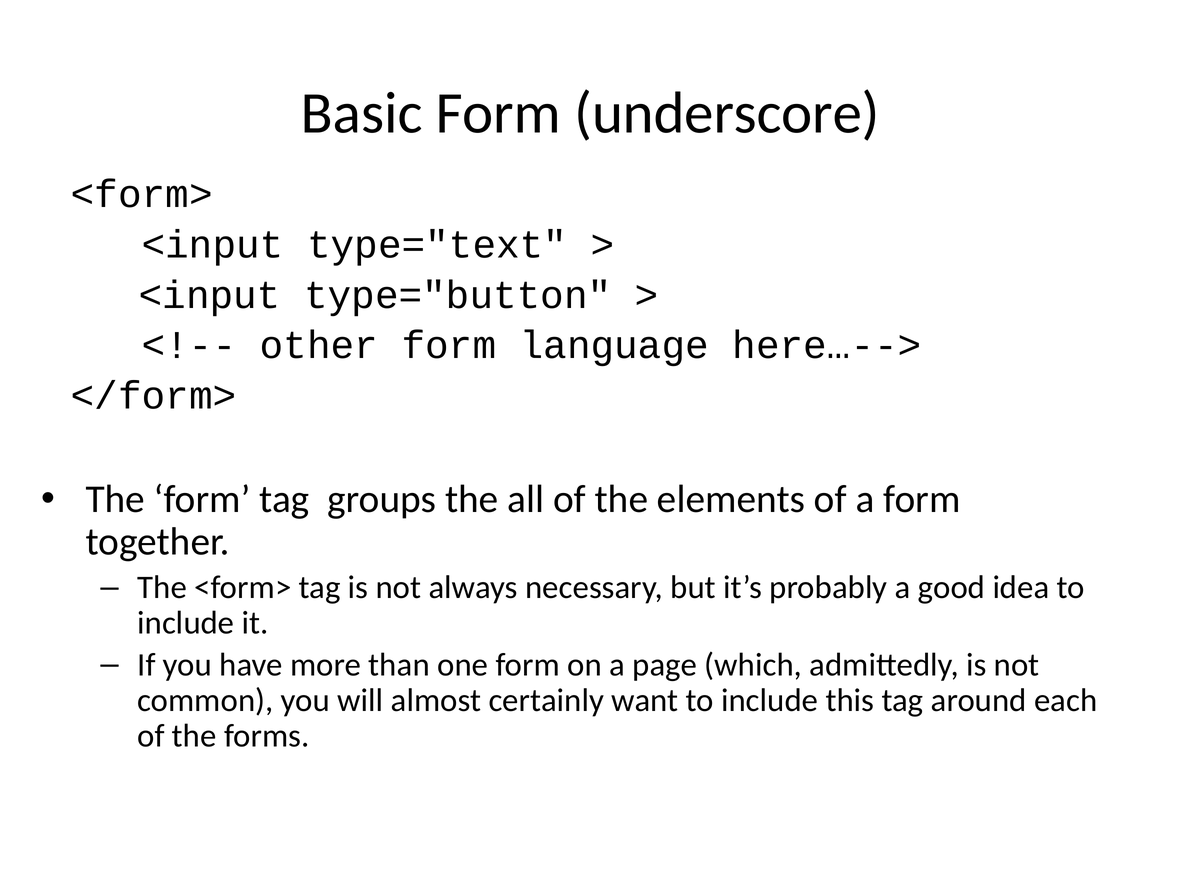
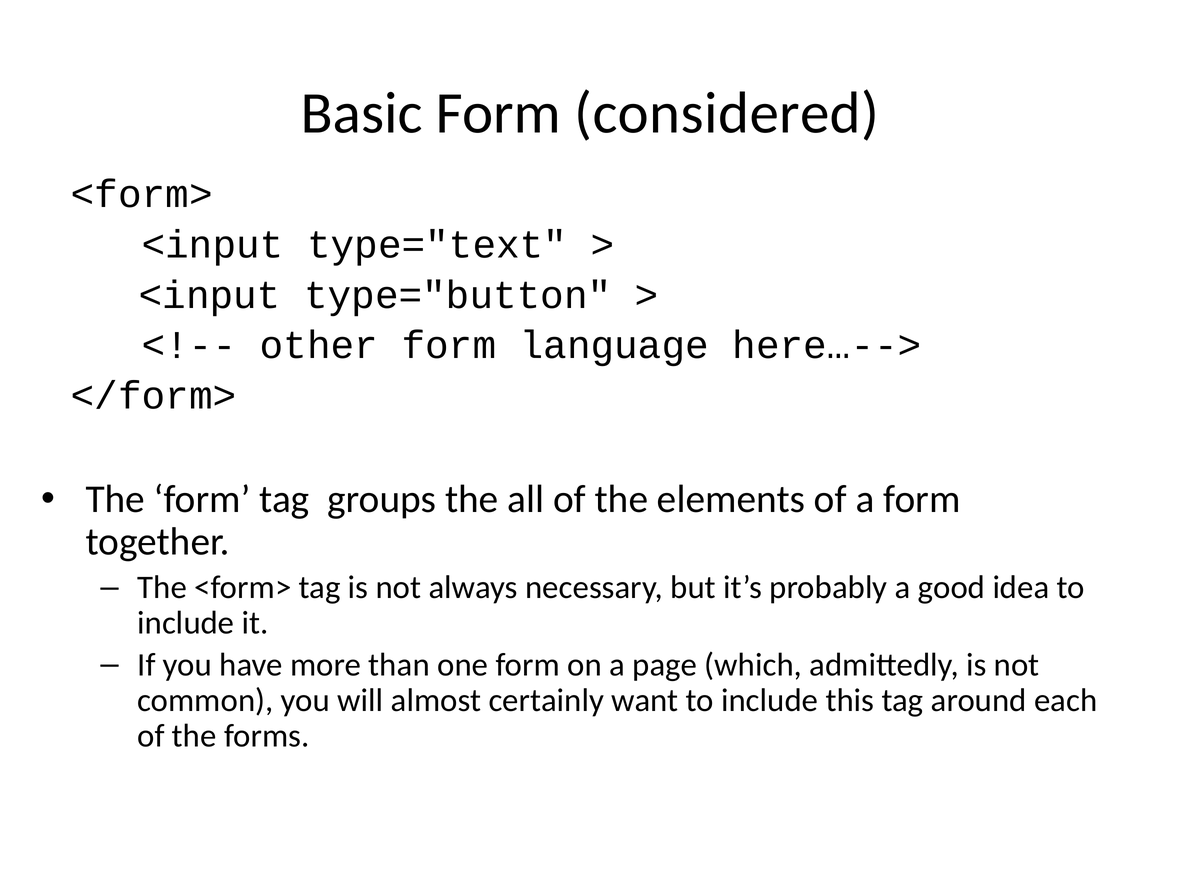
underscore: underscore -> considered
